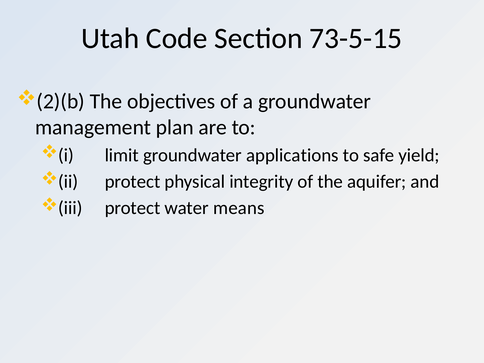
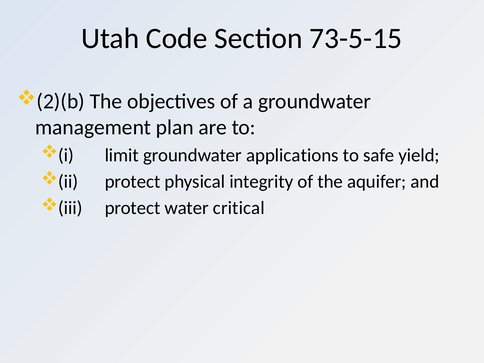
means: means -> critical
